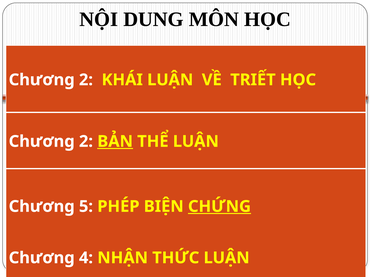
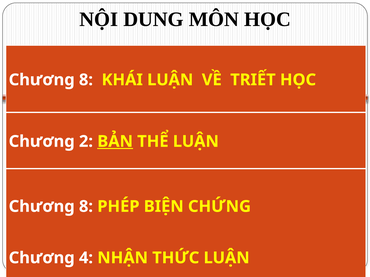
2 at (86, 80): 2 -> 8
5 at (86, 207): 5 -> 8
CHỨNG underline: present -> none
